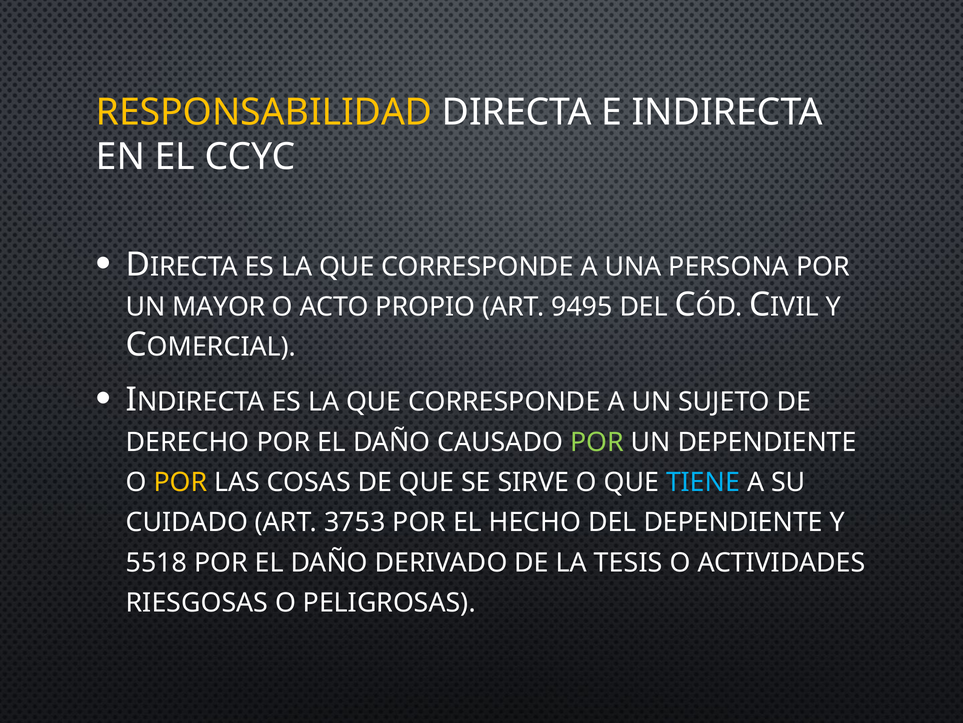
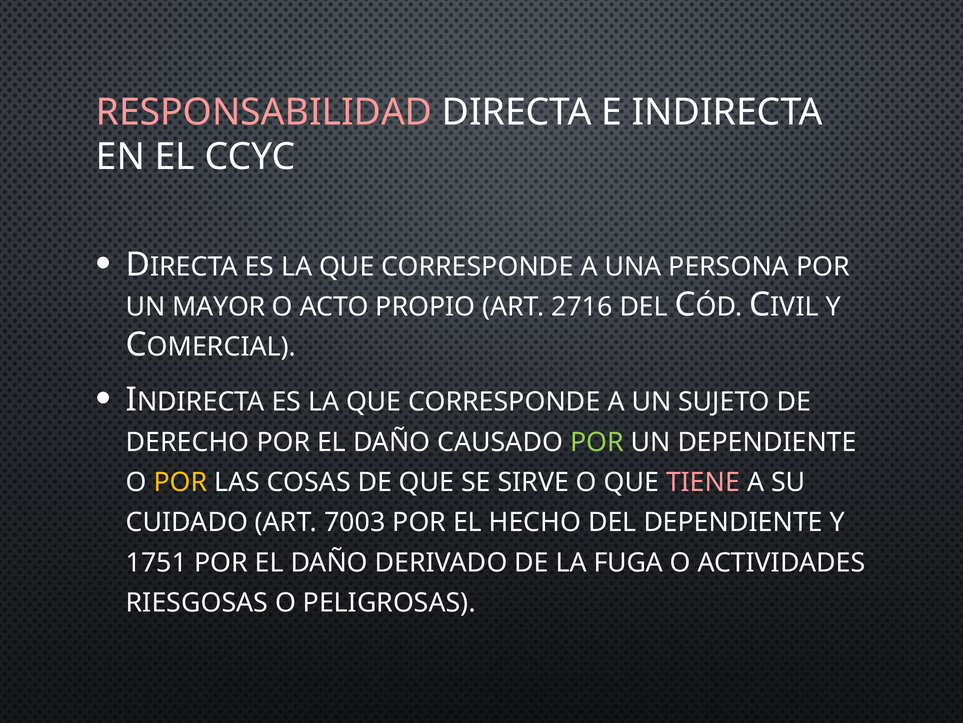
RESPONSABILIDAD colour: yellow -> pink
9495: 9495 -> 2716
TIENE colour: light blue -> pink
3753: 3753 -> 7003
5518: 5518 -> 1751
TESIS: TESIS -> FUGA
